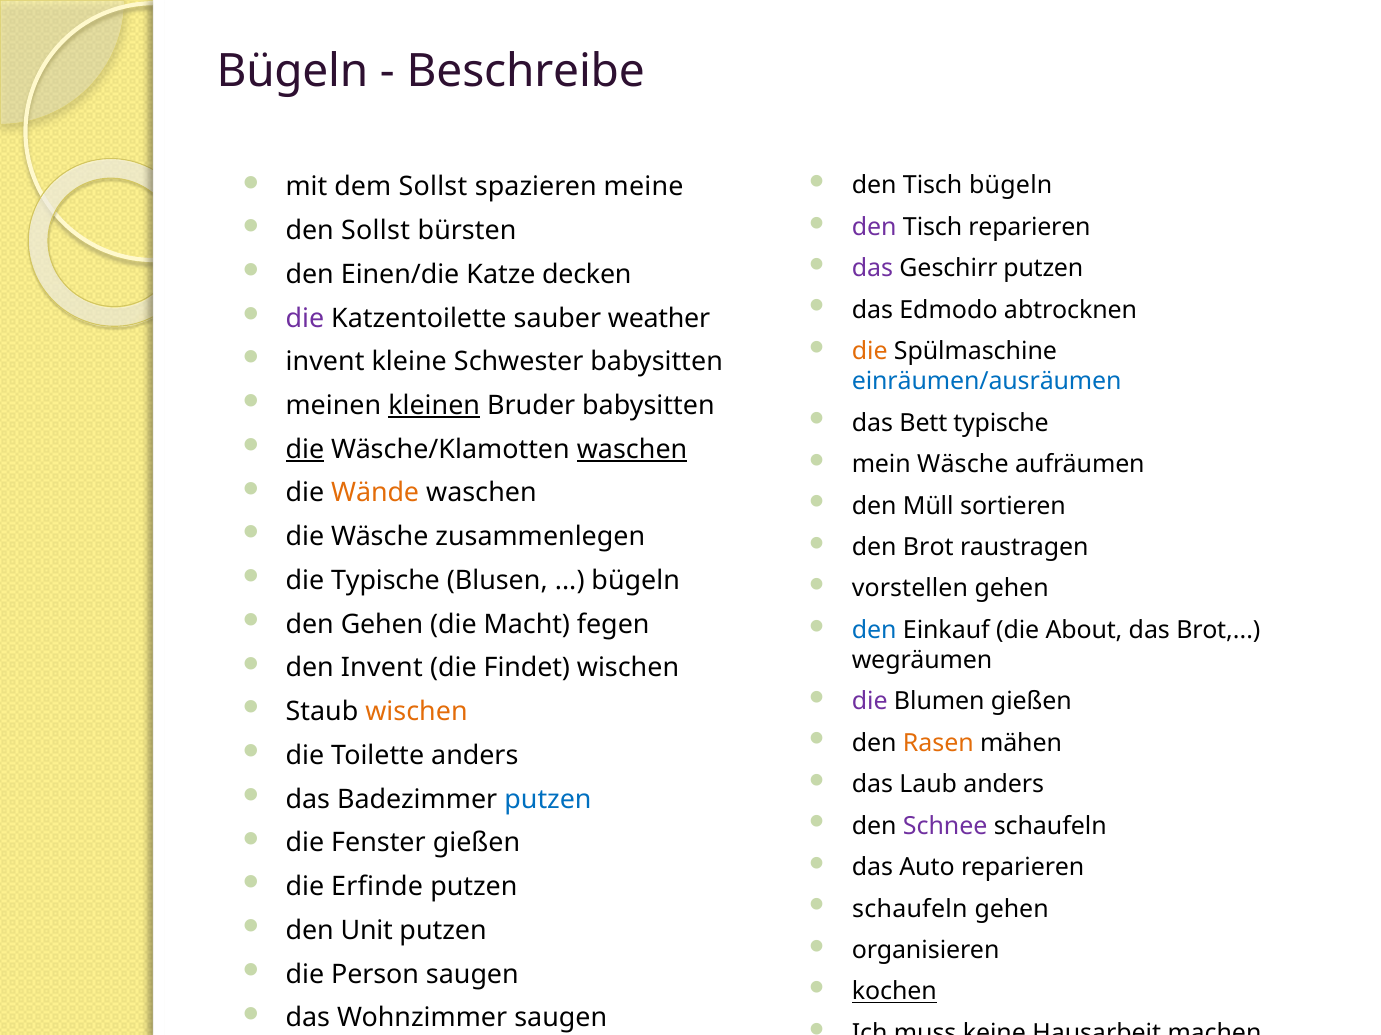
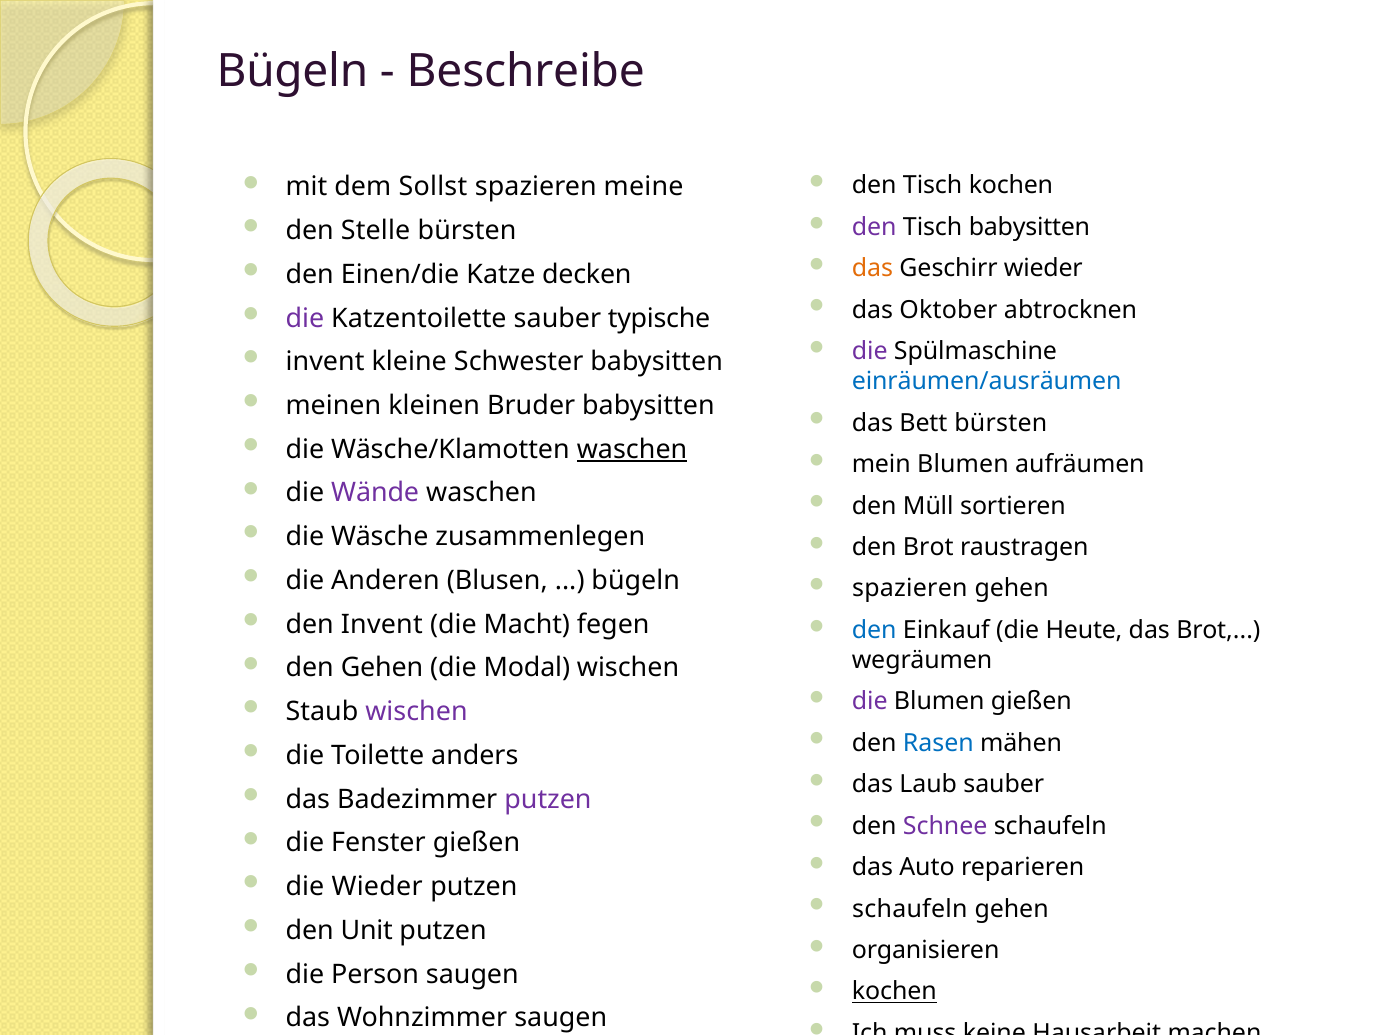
Tisch bügeln: bügeln -> kochen
Tisch reparieren: reparieren -> babysitten
den Sollst: Sollst -> Stelle
das at (872, 269) colour: purple -> orange
Geschirr putzen: putzen -> wieder
Edmodo: Edmodo -> Oktober
weather: weather -> typische
die at (870, 352) colour: orange -> purple
kleinen underline: present -> none
Bett typische: typische -> bürsten
die at (305, 450) underline: present -> none
mein Wäsche: Wäsche -> Blumen
Wände colour: orange -> purple
die Typische: Typische -> Anderen
vorstellen at (910, 589): vorstellen -> spazieren
den Gehen: Gehen -> Invent
About: About -> Heute
den Invent: Invent -> Gehen
Findet: Findet -> Modal
wischen at (416, 712) colour: orange -> purple
Rasen colour: orange -> blue
Laub anders: anders -> sauber
putzen at (548, 800) colour: blue -> purple
die Erfinde: Erfinde -> Wieder
